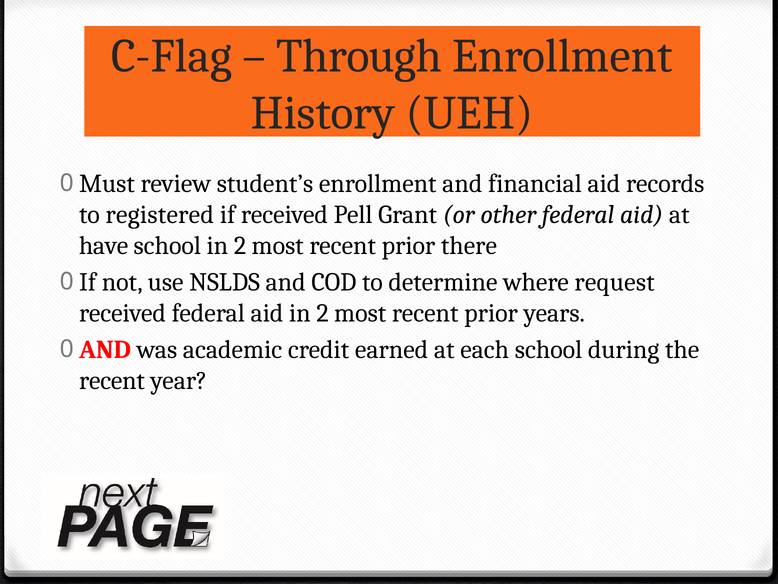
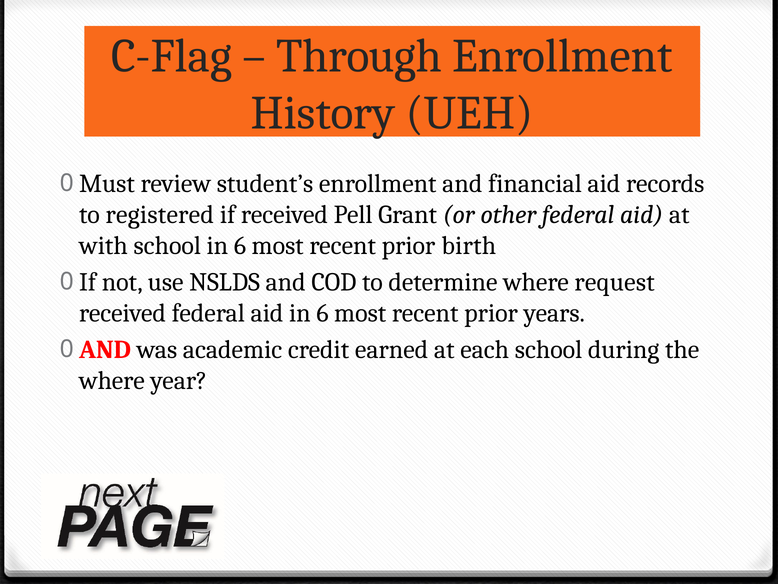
have: have -> with
school in 2: 2 -> 6
there: there -> birth
aid in 2: 2 -> 6
recent at (112, 380): recent -> where
